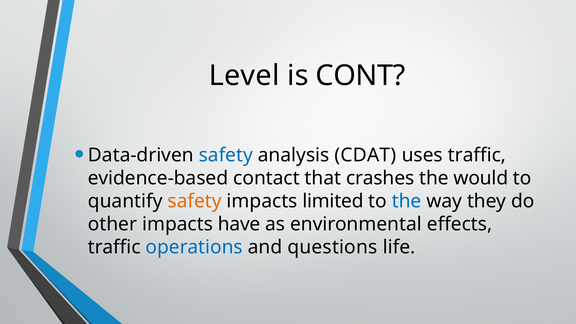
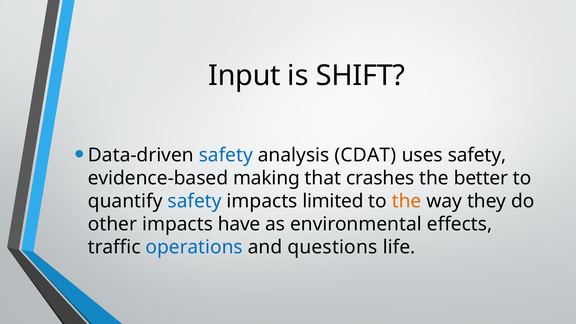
Level: Level -> Input
CONT: CONT -> SHIFT
uses traffic: traffic -> safety
contact: contact -> making
would: would -> better
safety at (195, 201) colour: orange -> blue
the at (407, 201) colour: blue -> orange
